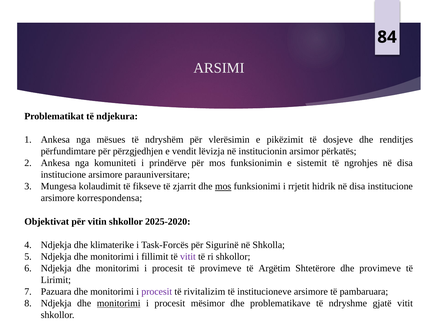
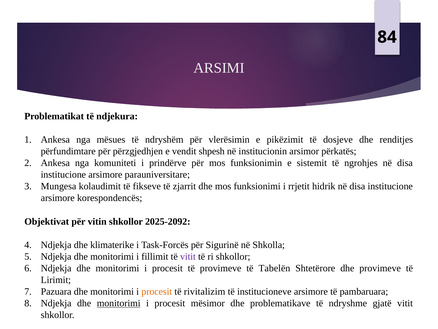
lëvizja: lëvizja -> shpesh
mos at (223, 186) underline: present -> none
korrespondensa: korrespondensa -> korespondencës
2025-2020: 2025-2020 -> 2025-2092
Argëtim: Argëtim -> Tabelën
procesit at (157, 291) colour: purple -> orange
